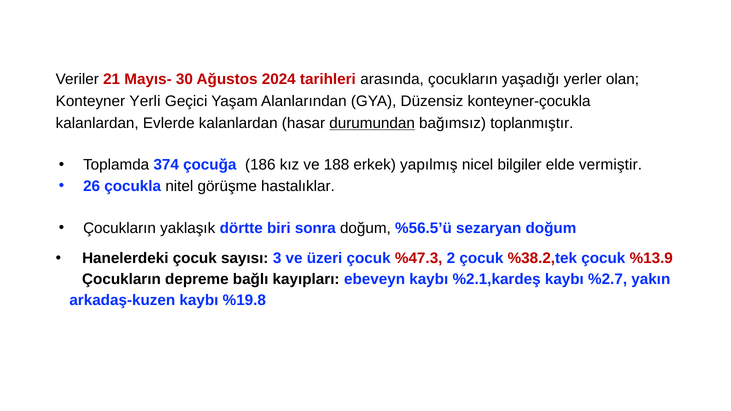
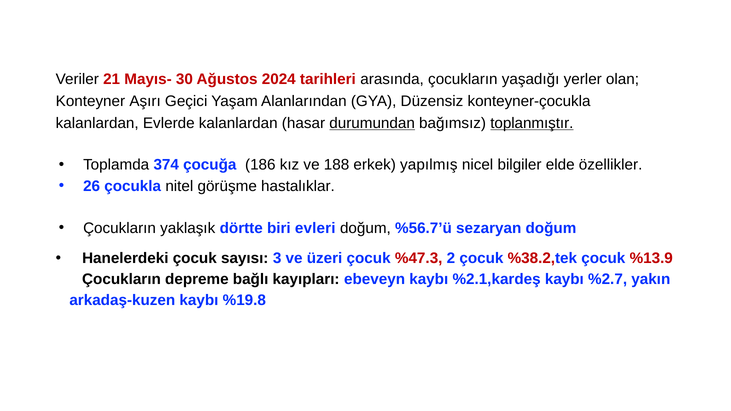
Yerli: Yerli -> Aşırı
toplanmıştır underline: none -> present
vermiştir: vermiştir -> özellikler
sonra: sonra -> evleri
%56.5’ü: %56.5’ü -> %56.7’ü
